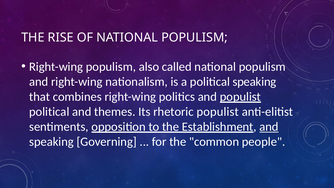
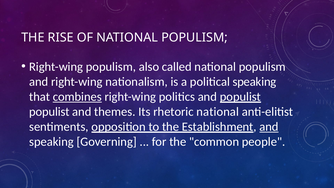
combines underline: none -> present
political at (49, 112): political -> populist
rhetoric populist: populist -> national
